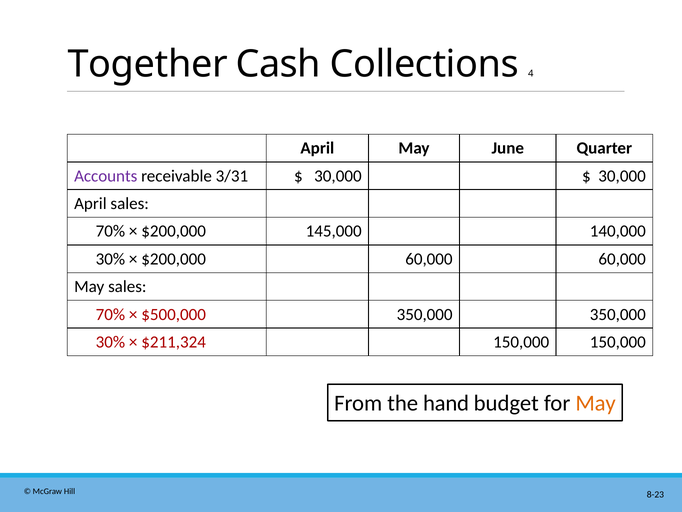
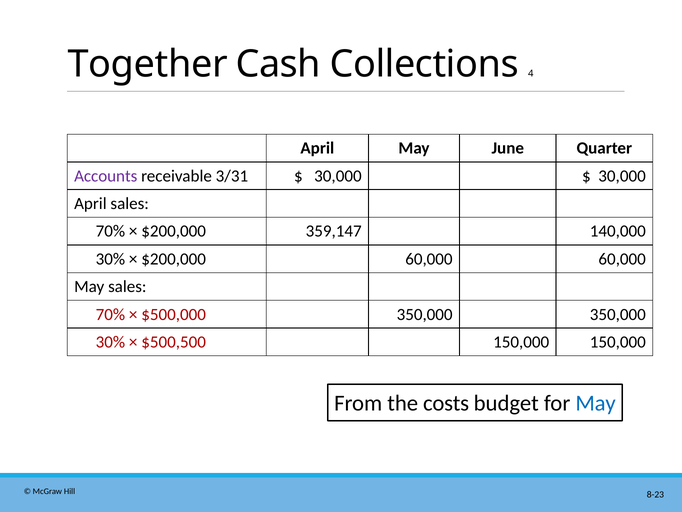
145,000: 145,000 -> 359,147
$211,324: $211,324 -> $500,500
hand: hand -> costs
May at (596, 403) colour: orange -> blue
